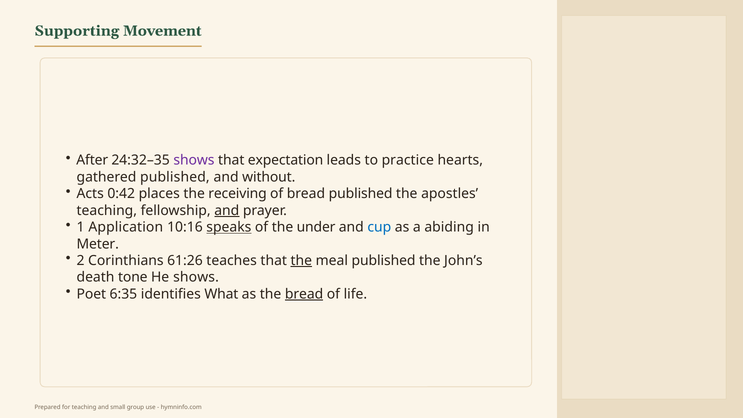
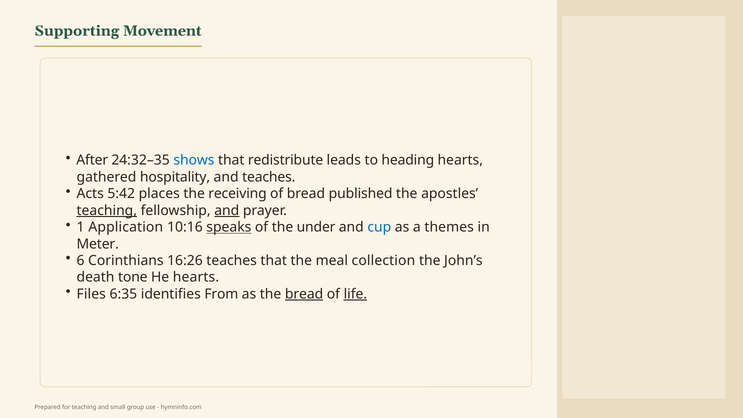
shows at (194, 160) colour: purple -> blue
expectation: expectation -> redistribute
practice: practice -> heading
gathered published: published -> hospitality
and without: without -> teaches
0:42: 0:42 -> 5:42
teaching at (107, 210) underline: none -> present
abiding: abiding -> themes
2: 2 -> 6
61:26: 61:26 -> 16:26
the at (301, 261) underline: present -> none
meal published: published -> collection
He shows: shows -> hearts
Poet: Poet -> Files
What: What -> From
life underline: none -> present
